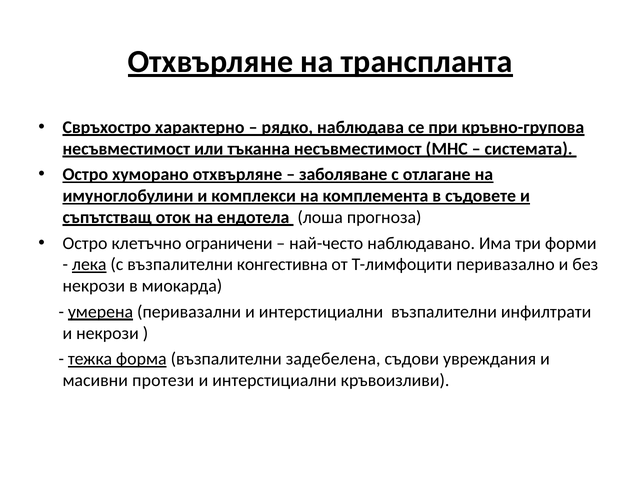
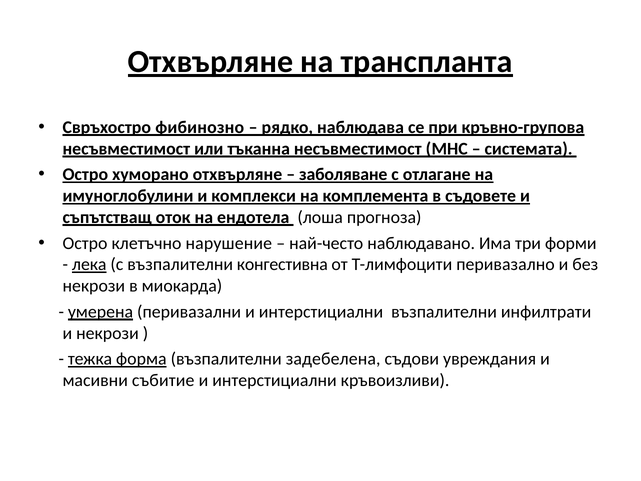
характерно: характерно -> фибинозно
ограничени: ограничени -> нарушение
протези: протези -> събитие
